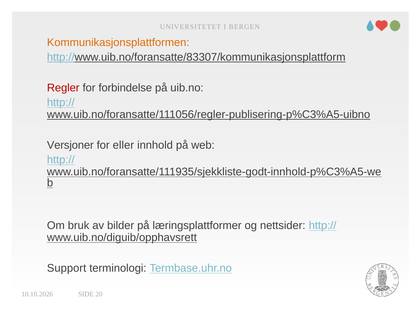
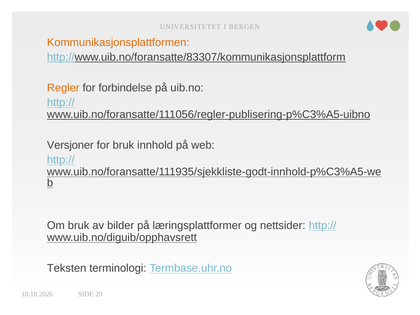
Regler colour: red -> orange
for eller: eller -> bruk
Support: Support -> Teksten
